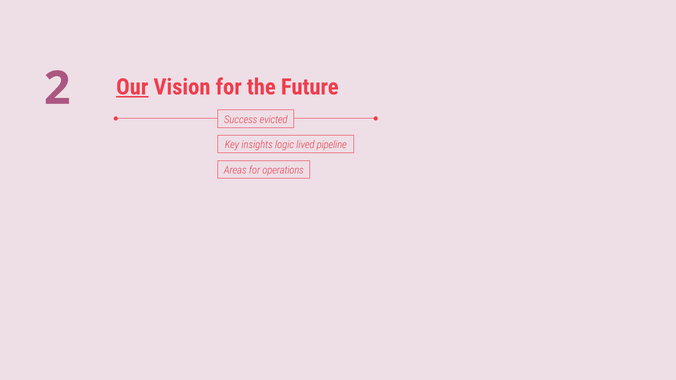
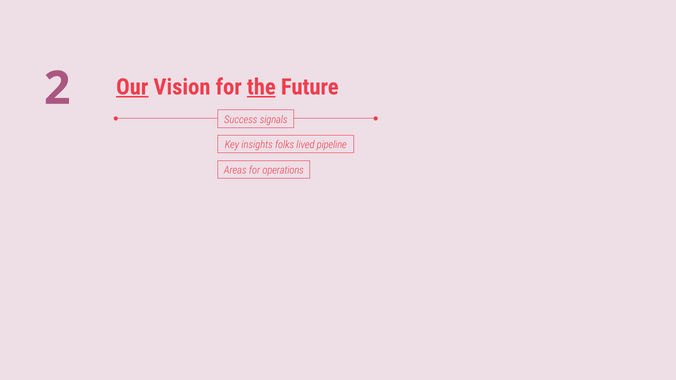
the underline: none -> present
evicted: evicted -> signals
logic: logic -> folks
